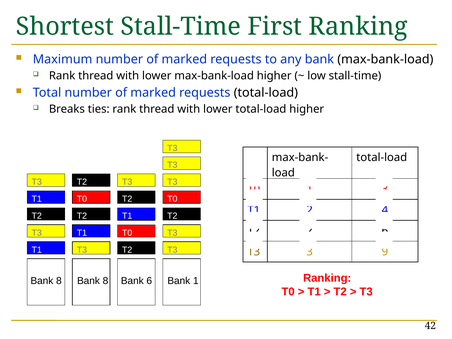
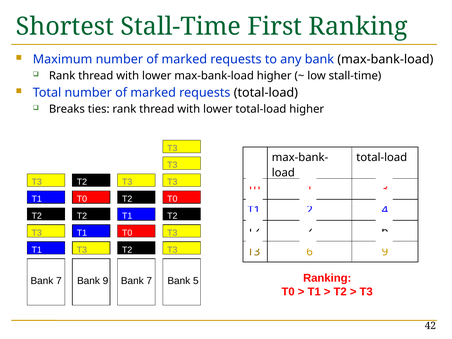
T3 3: 3 -> 6
8 at (59, 281): 8 -> 7
8 at (105, 281): 8 -> 9
6 at (149, 281): 6 -> 7
Bank 1: 1 -> 5
